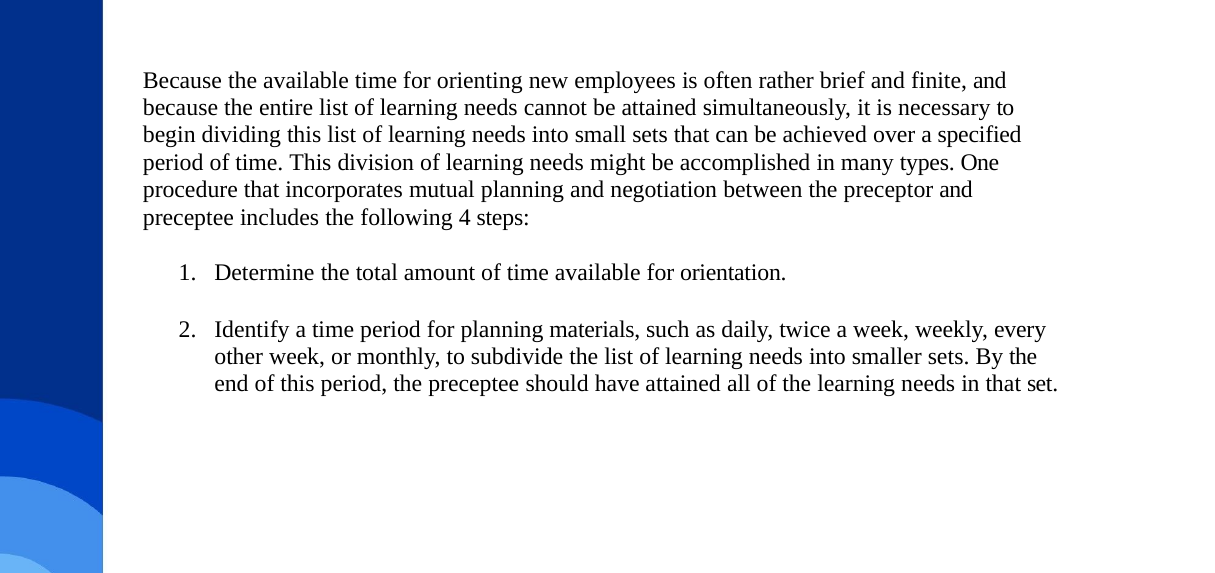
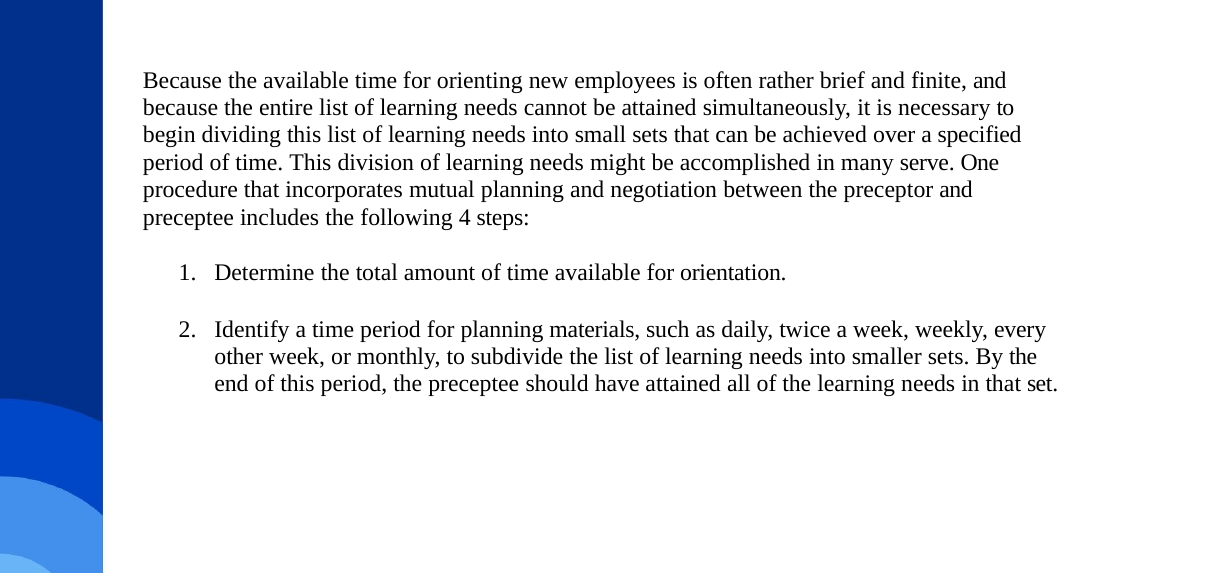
types: types -> serve
